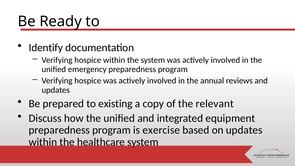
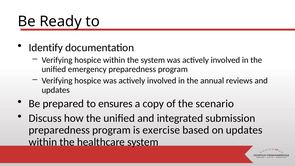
existing: existing -> ensures
relevant: relevant -> scenario
equipment: equipment -> submission
